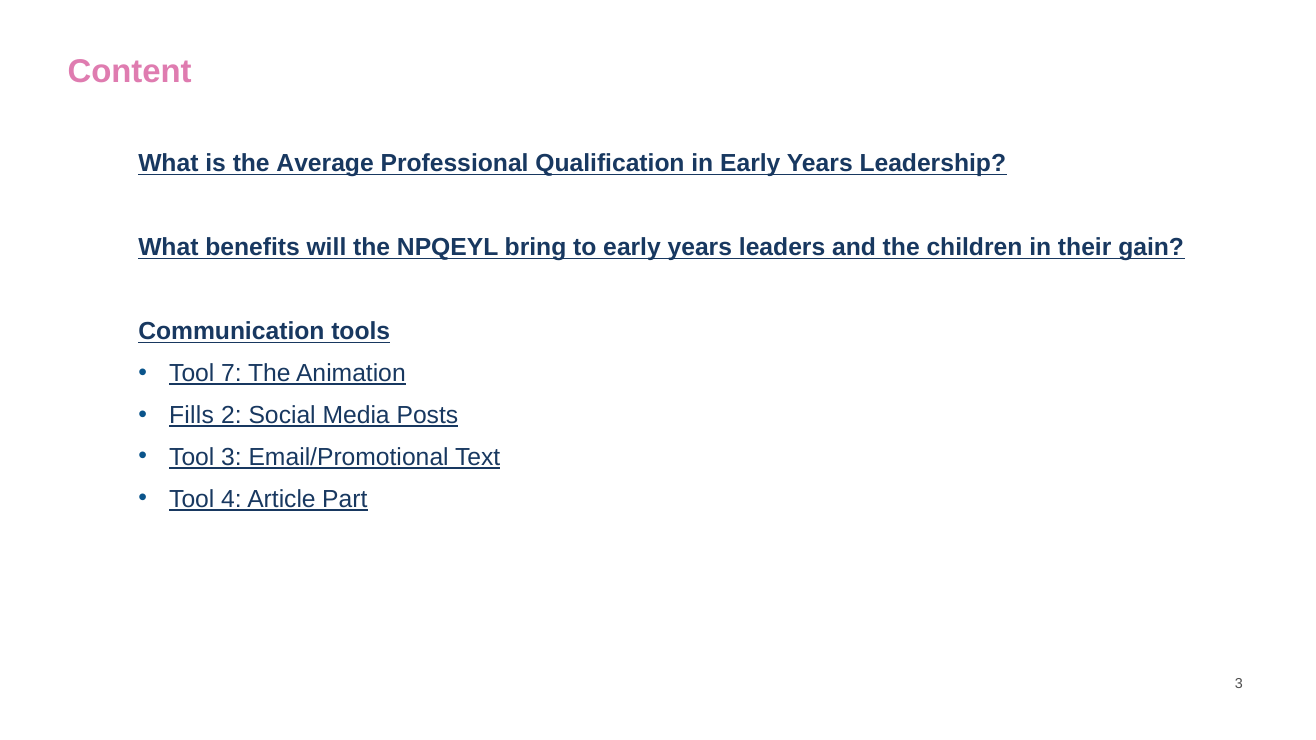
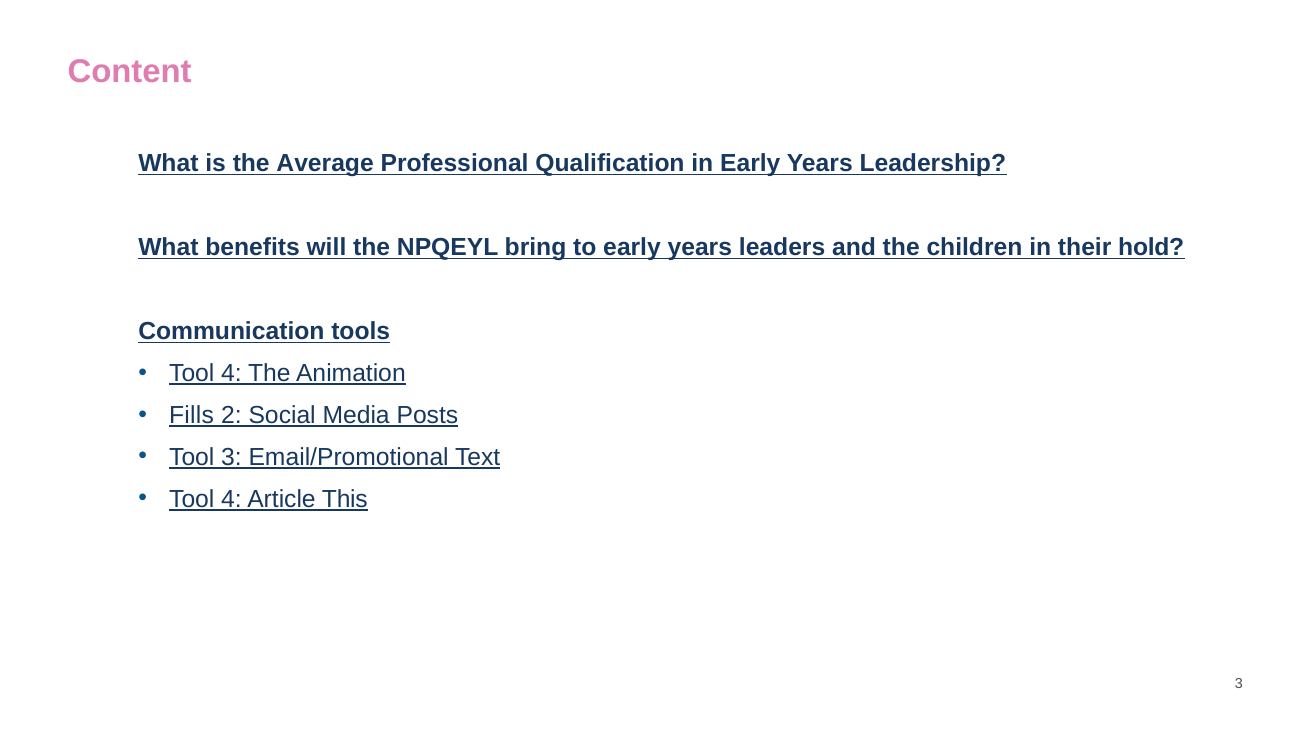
gain: gain -> hold
7 at (231, 373): 7 -> 4
Part: Part -> This
